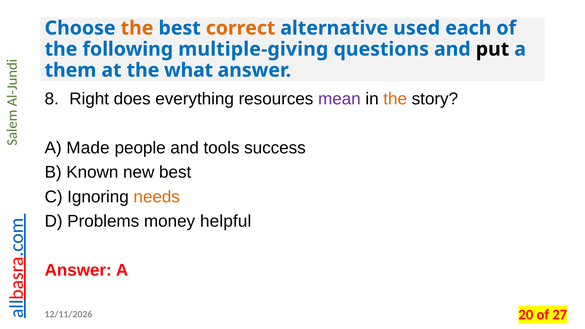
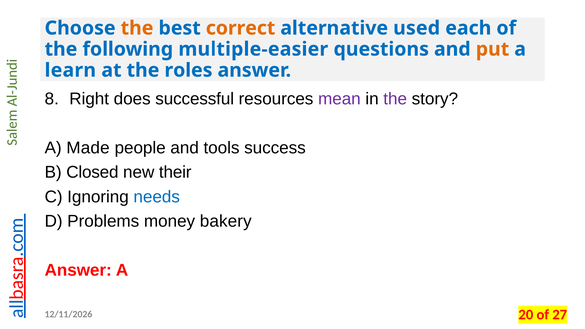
multiple-giving: multiple-giving -> multiple-easier
put colour: black -> orange
them: them -> learn
what: what -> roles
everything: everything -> successful
the at (395, 99) colour: orange -> purple
Known: Known -> Closed
new best: best -> their
needs colour: orange -> blue
helpful: helpful -> bakery
